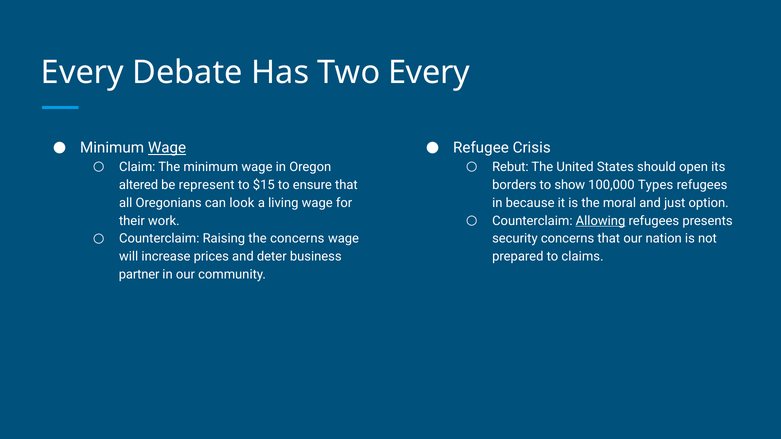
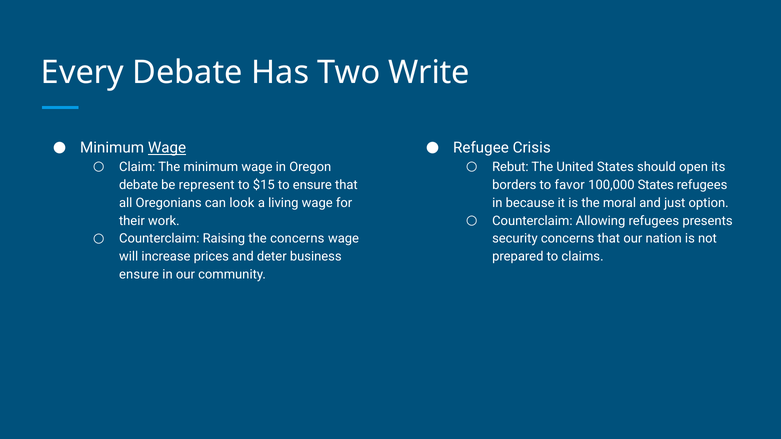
Two Every: Every -> Write
altered at (139, 185): altered -> debate
show: show -> favor
100,000 Types: Types -> States
Allowing underline: present -> none
partner at (139, 275): partner -> ensure
